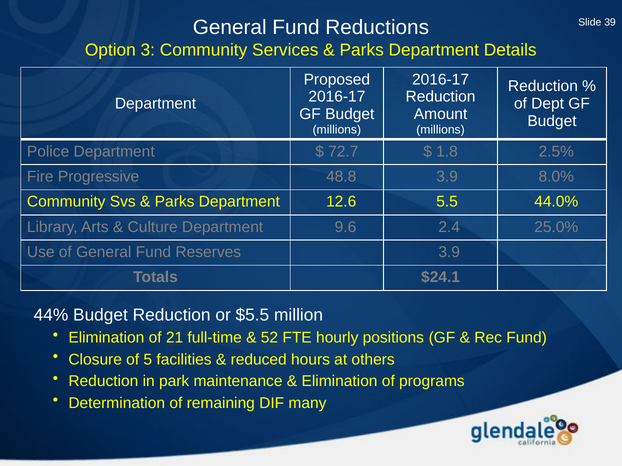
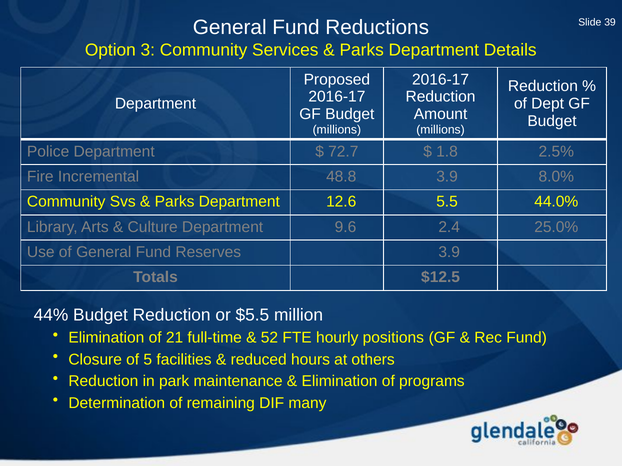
Progressive: Progressive -> Incremental
$24.1: $24.1 -> $12.5
